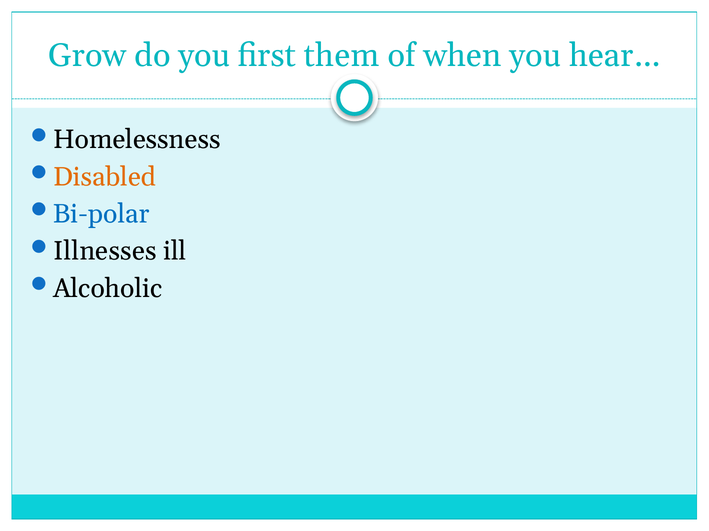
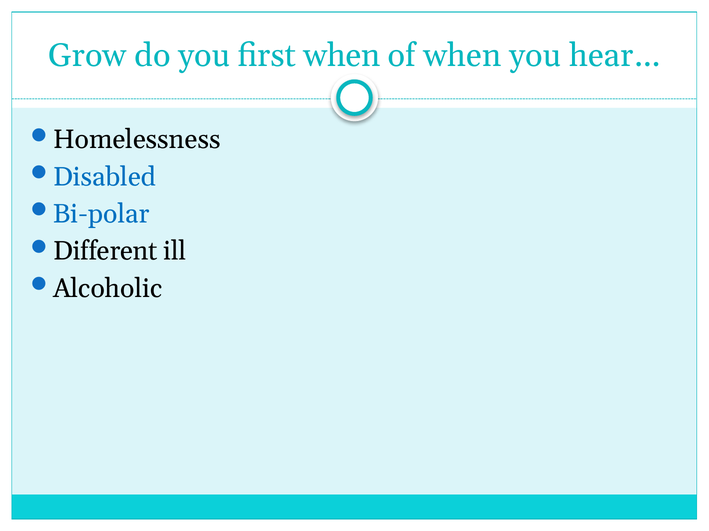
first them: them -> when
Disabled colour: orange -> blue
Illnesses: Illnesses -> Different
